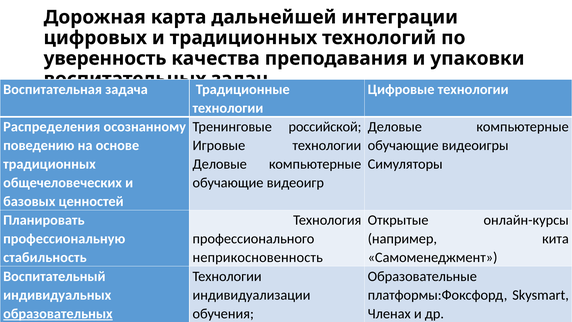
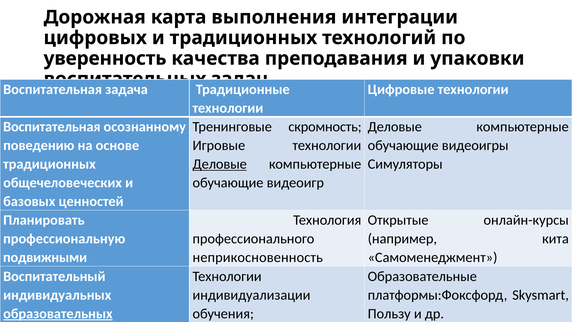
дальнейшей: дальнейшей -> выполнения
Распределения at (52, 127): Распределения -> Воспитательная
российской: российской -> скромность
Деловые at (220, 164) underline: none -> present
стабильность: стабильность -> подвижными
Членах: Членах -> Пользу
